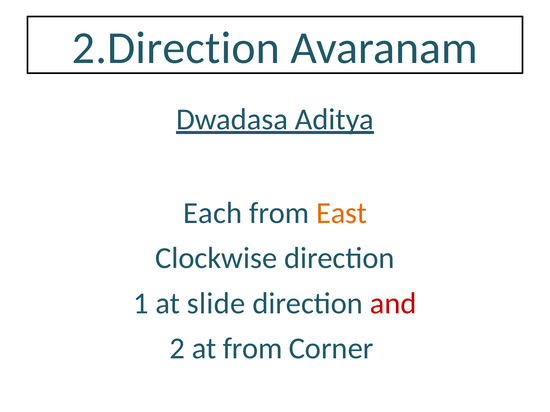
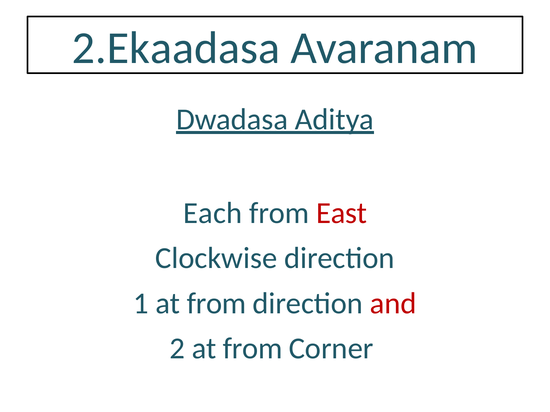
2.Direction: 2.Direction -> 2.Ekaadasa
East colour: orange -> red
1 at slide: slide -> from
